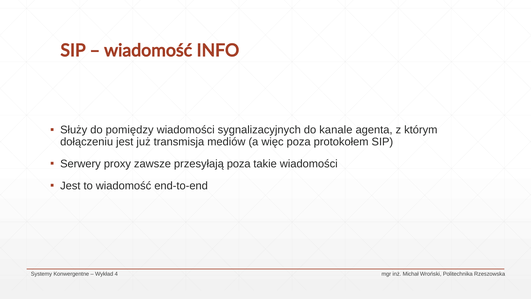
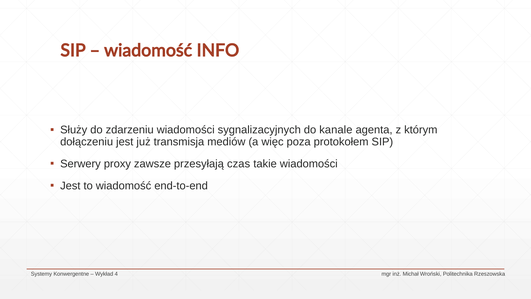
pomiędzy: pomiędzy -> zdarzeniu
przesyłają poza: poza -> czas
